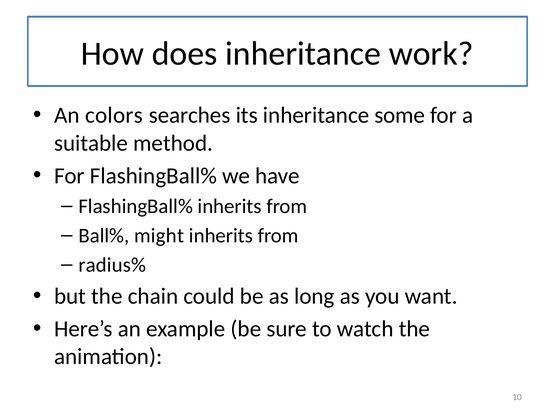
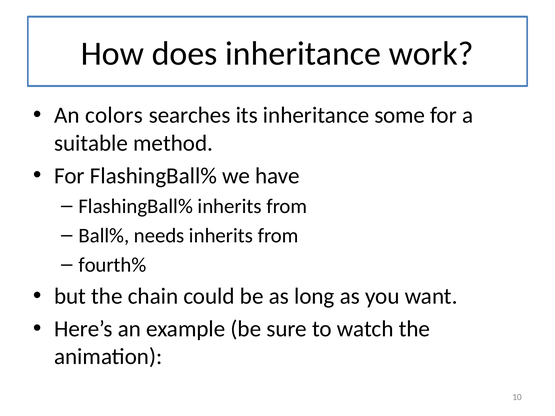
might: might -> needs
radius%: radius% -> fourth%
